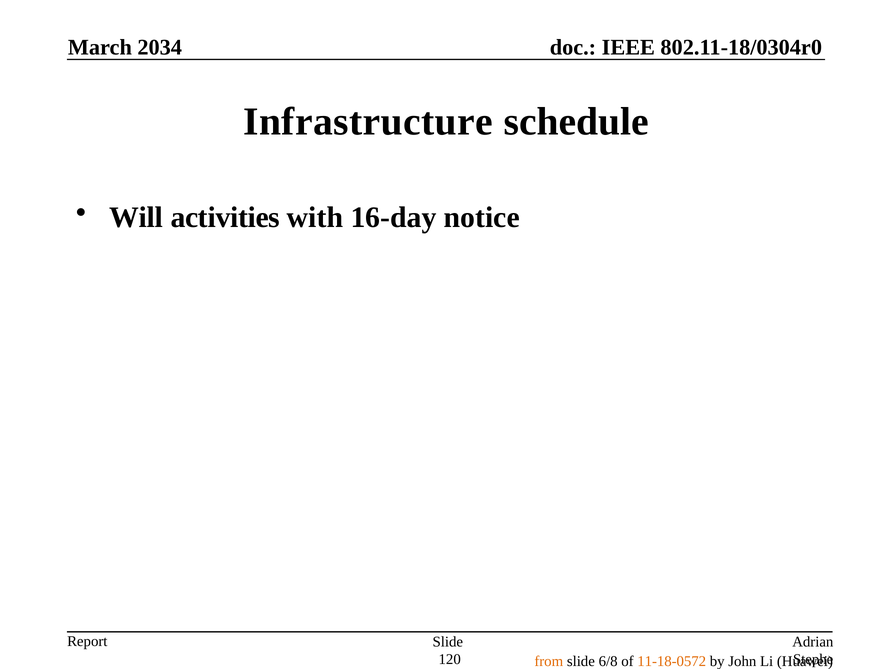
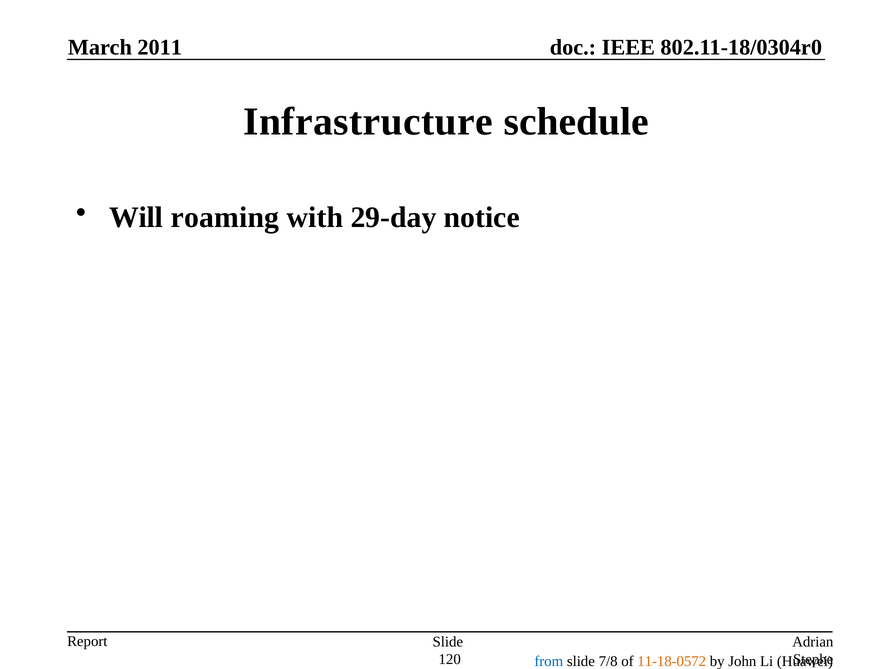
2034: 2034 -> 2011
activities: activities -> roaming
16-day: 16-day -> 29-day
from colour: orange -> blue
6/8: 6/8 -> 7/8
